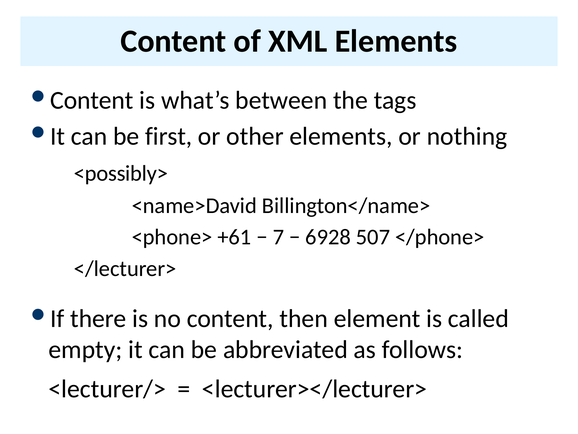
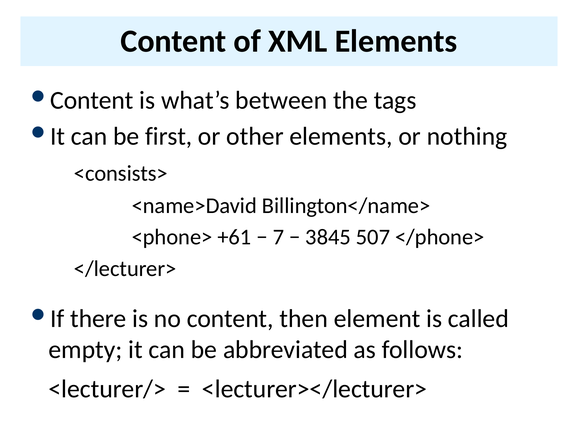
<possibly>: <possibly> -> <consists>
6928: 6928 -> 3845
